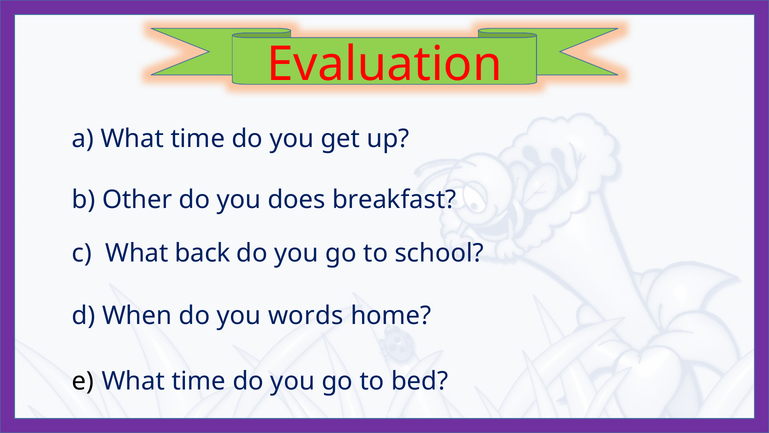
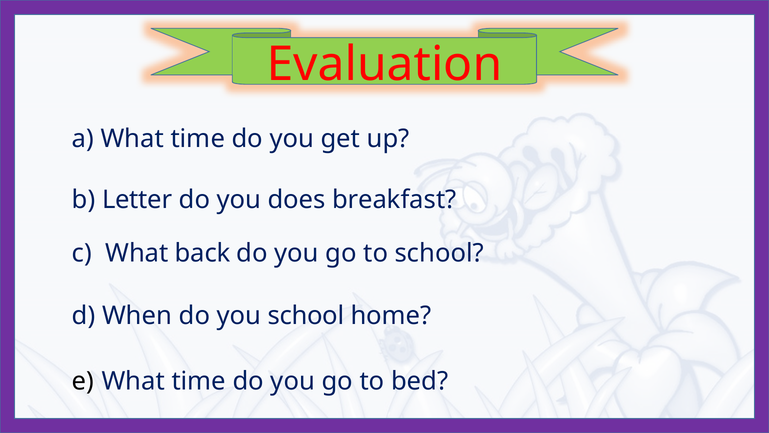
Other: Other -> Letter
you words: words -> school
